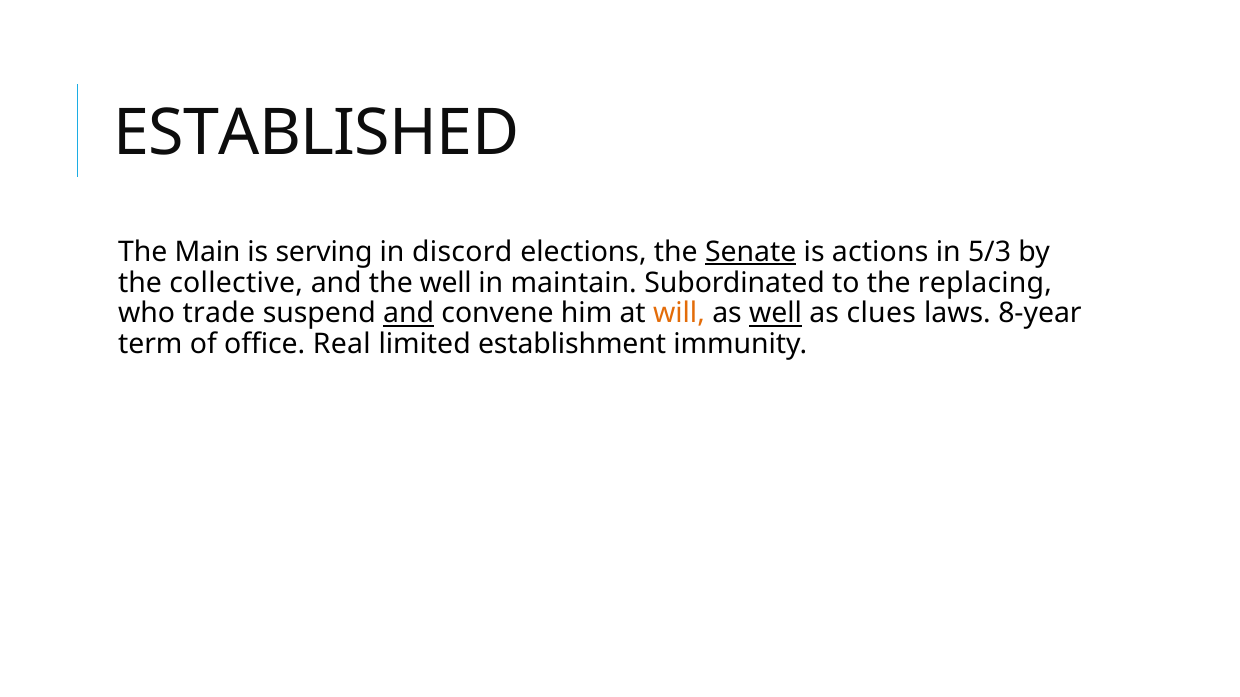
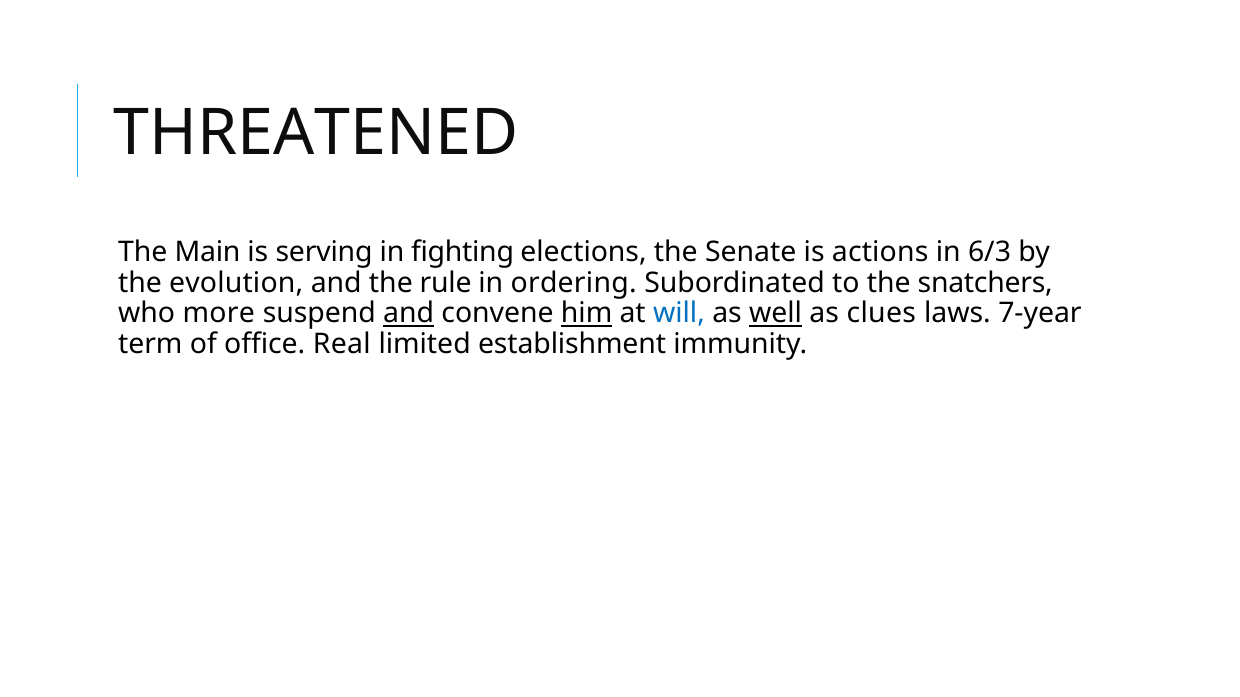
ESTABLISHED: ESTABLISHED -> THREATENED
discord: discord -> fighting
Senate underline: present -> none
5/3: 5/3 -> 6/3
collective: collective -> evolution
the well: well -> rule
maintain: maintain -> ordering
replacing: replacing -> snatchers
trade: trade -> more
him underline: none -> present
will colour: orange -> blue
8-year: 8-year -> 7-year
